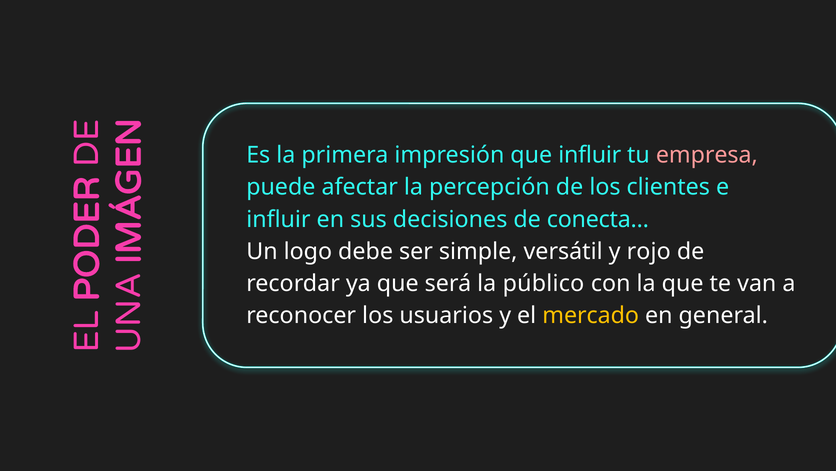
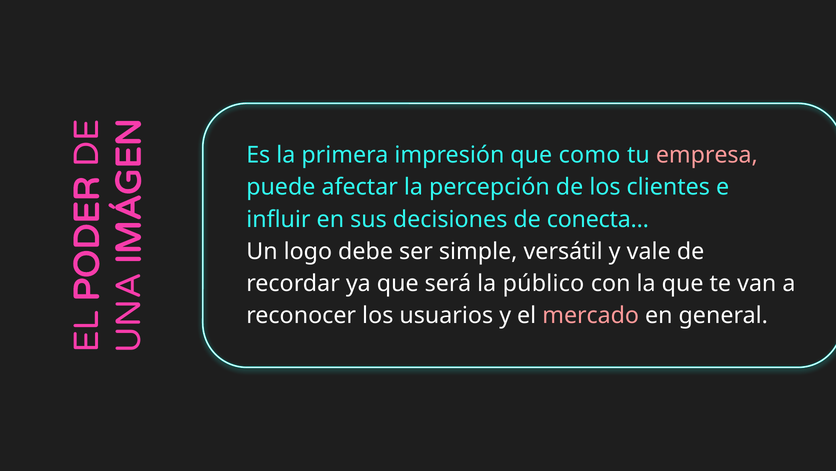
que influir: influir -> como
rojo: rojo -> vale
mercado colour: yellow -> pink
